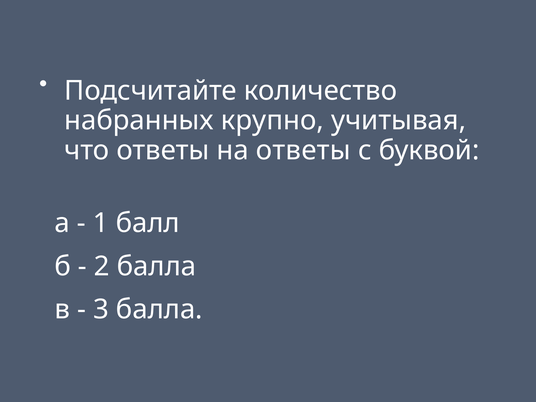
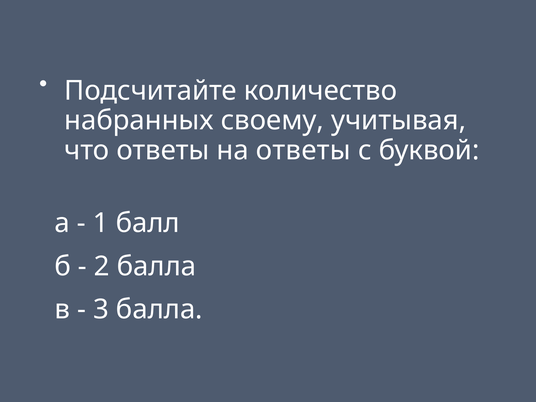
крупно: крупно -> своему
